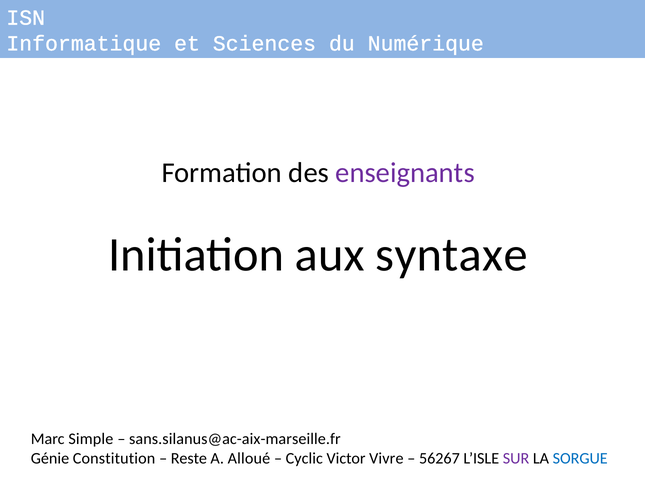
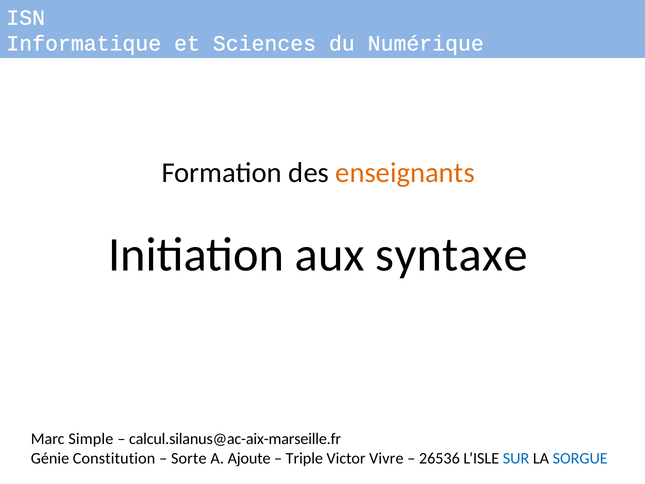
enseignants colour: purple -> orange
sans.silanus@ac-aix-marseille.fr: sans.silanus@ac-aix-marseille.fr -> calcul.silanus@ac-aix-marseille.fr
Reste: Reste -> Sorte
Alloué: Alloué -> Ajoute
Cyclic: Cyclic -> Triple
56267: 56267 -> 26536
SUR colour: purple -> blue
